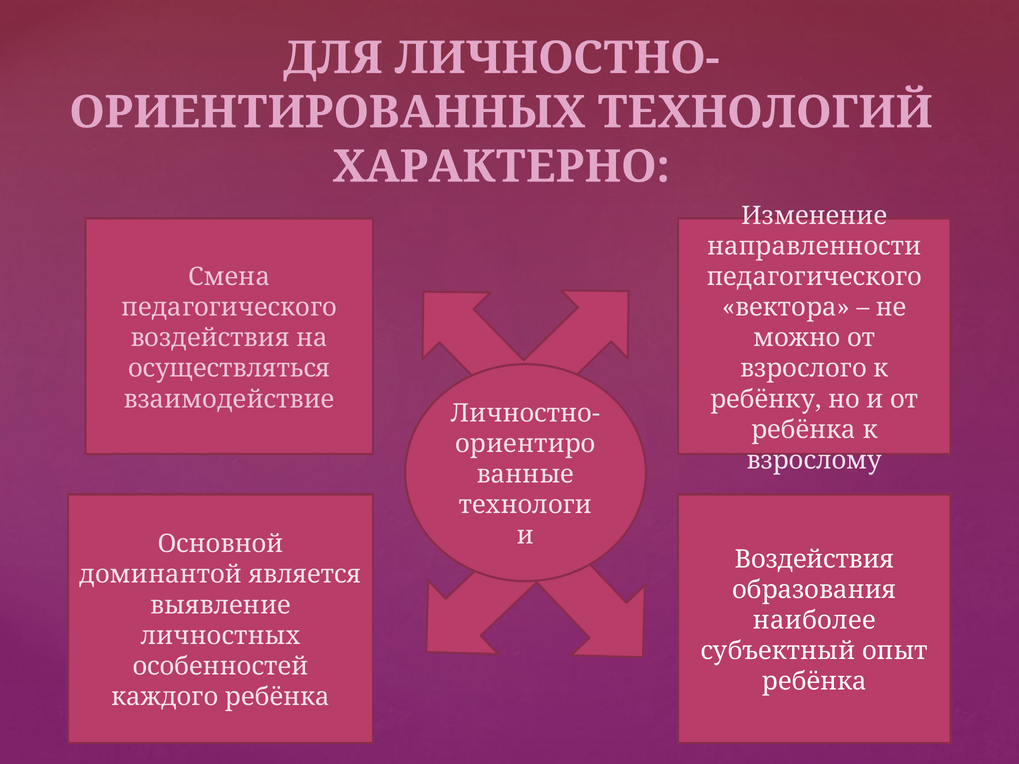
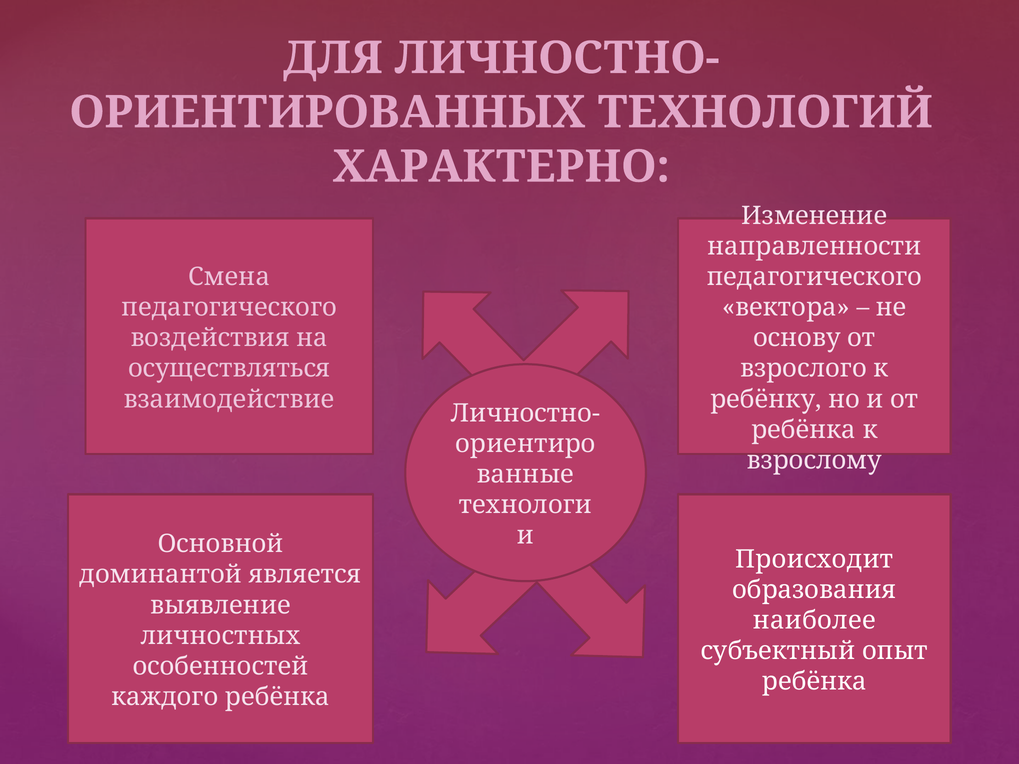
можно: можно -> основу
Воздействия at (814, 559): Воздействия -> Происходит
